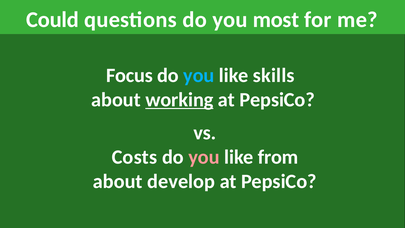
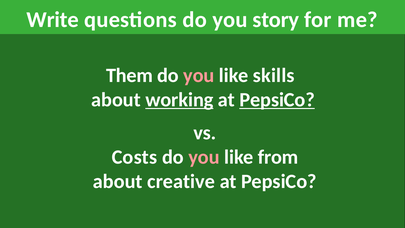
Could: Could -> Write
most: most -> story
Focus: Focus -> Them
you at (199, 75) colour: light blue -> pink
PepsiCo at (277, 100) underline: none -> present
develop: develop -> creative
